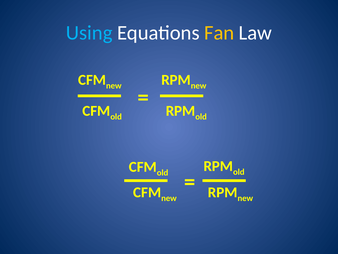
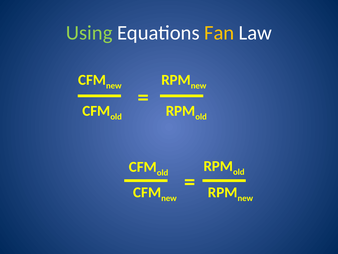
Using colour: light blue -> light green
